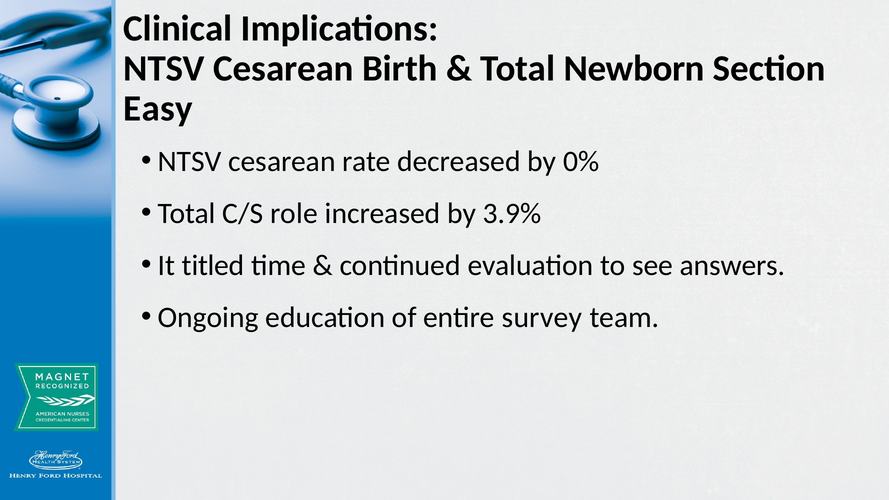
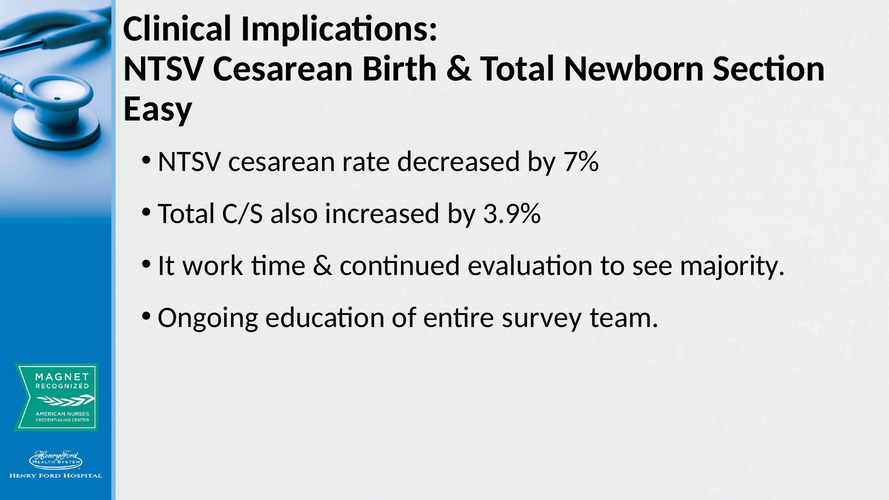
0%: 0% -> 7%
role: role -> also
titled: titled -> work
answers: answers -> majority
